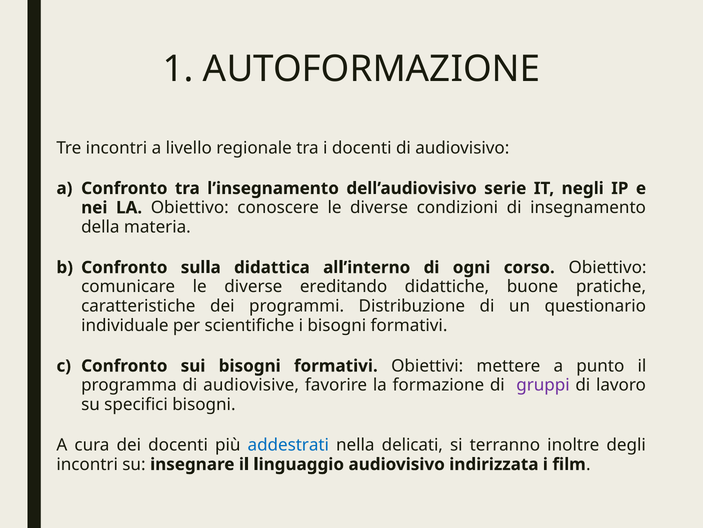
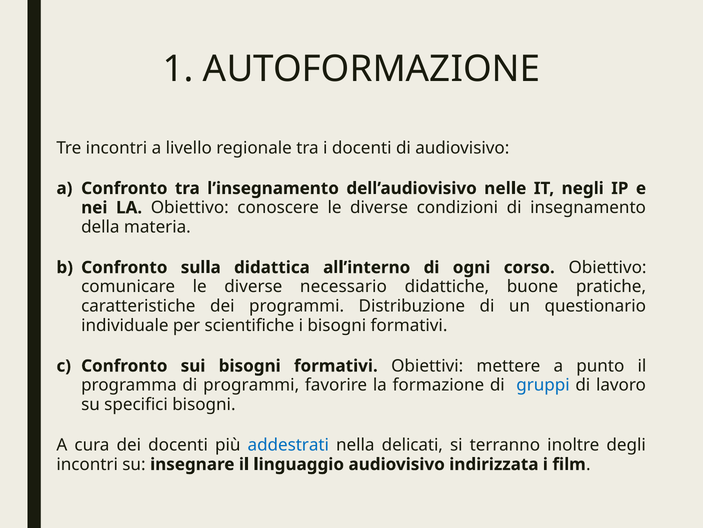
serie: serie -> nelle
ereditando: ereditando -> necessario
di audiovisive: audiovisive -> programmi
gruppi colour: purple -> blue
